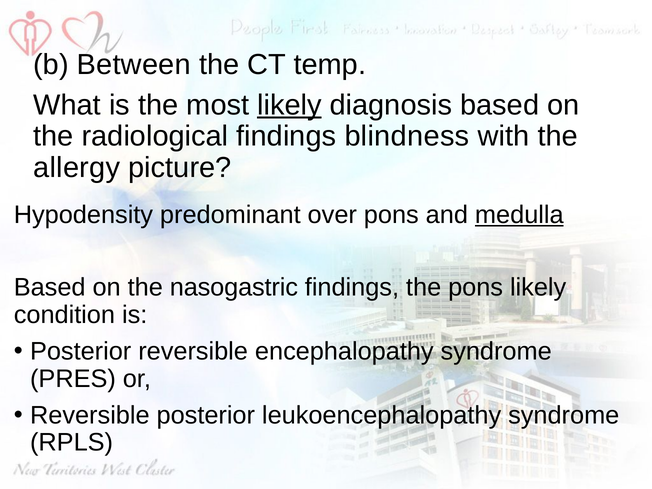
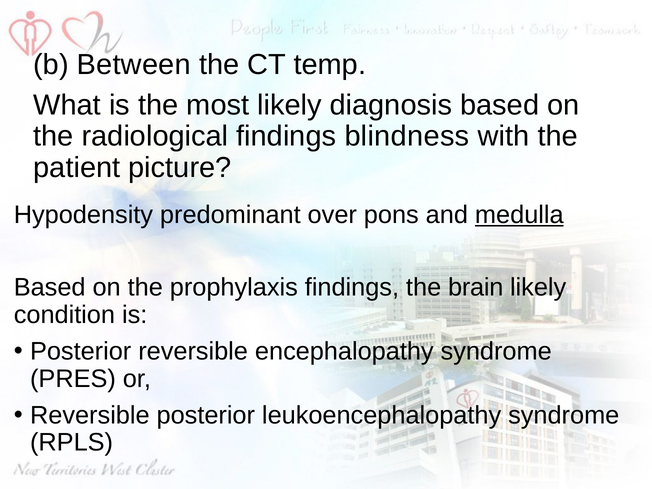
likely at (289, 105) underline: present -> none
allergy: allergy -> patient
nasogastric: nasogastric -> prophylaxis
the pons: pons -> brain
